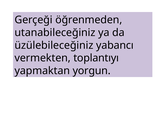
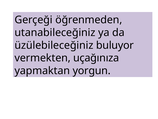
yabancı: yabancı -> buluyor
toplantıyı: toplantıyı -> uçağınıza
